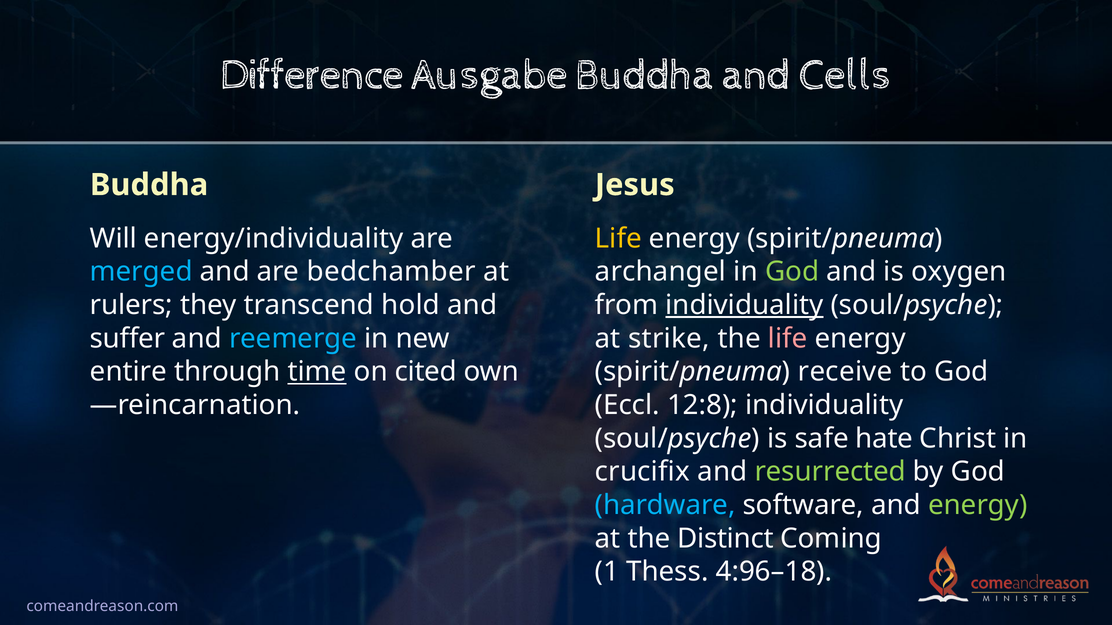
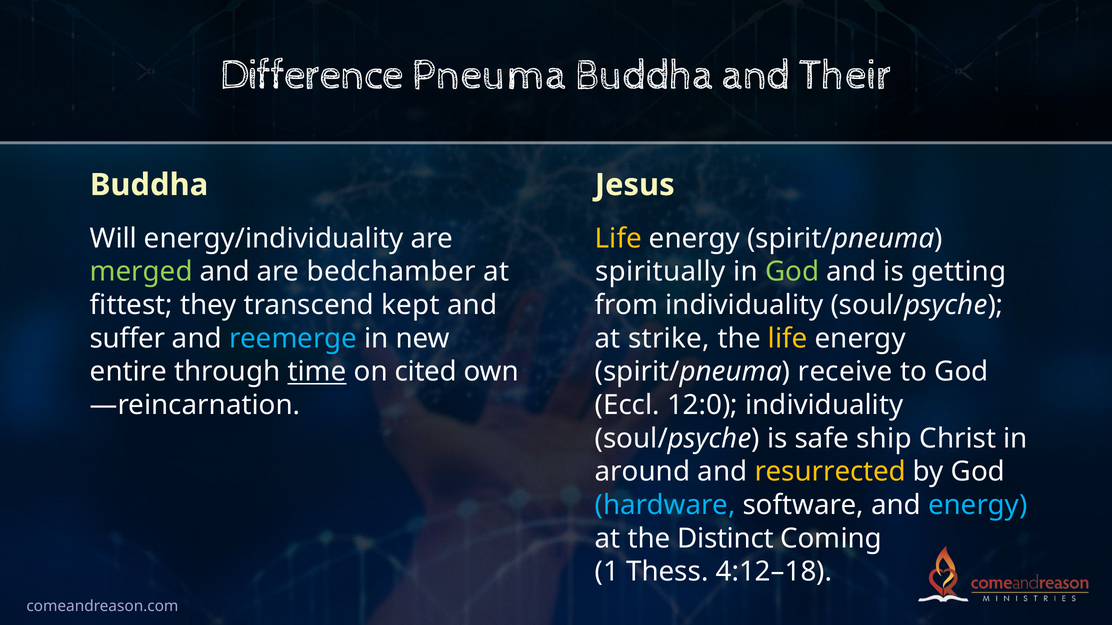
Ausgabe: Ausgabe -> Pneuma
Cells: Cells -> Their
merged colour: light blue -> light green
archangel: archangel -> spiritually
oxygen: oxygen -> getting
rulers: rulers -> fittest
hold: hold -> kept
individuality at (744, 305) underline: present -> none
life at (788, 339) colour: pink -> yellow
12:8: 12:8 -> 12:0
hate: hate -> ship
crucifix: crucifix -> around
resurrected colour: light green -> yellow
energy at (978, 505) colour: light green -> light blue
4:96–18: 4:96–18 -> 4:12–18
